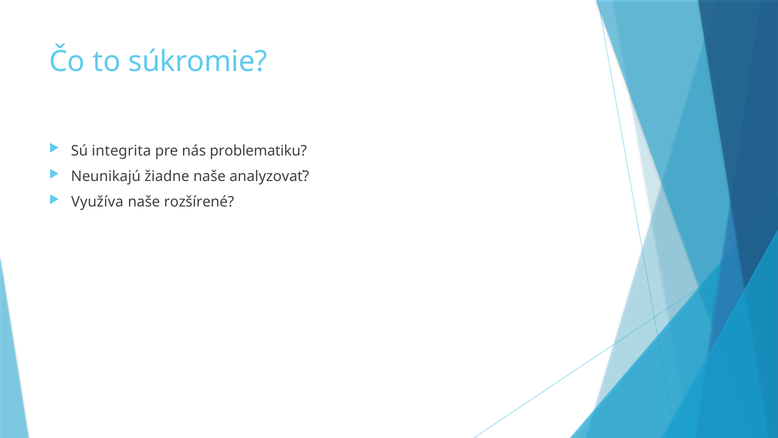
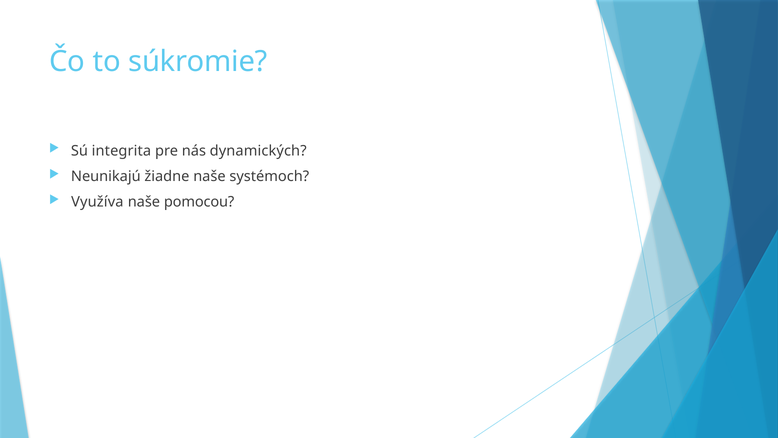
problematiku: problematiku -> dynamických
analyzovať: analyzovať -> systémoch
rozšírené: rozšírené -> pomocou
